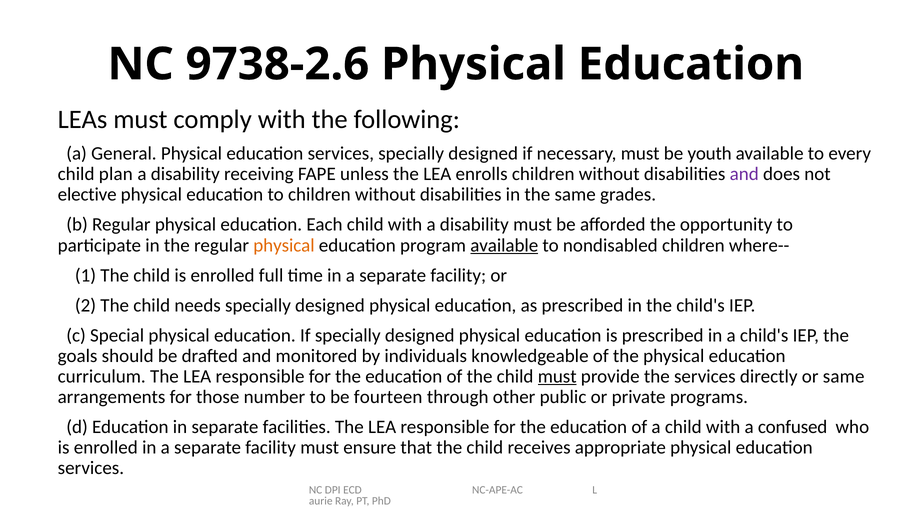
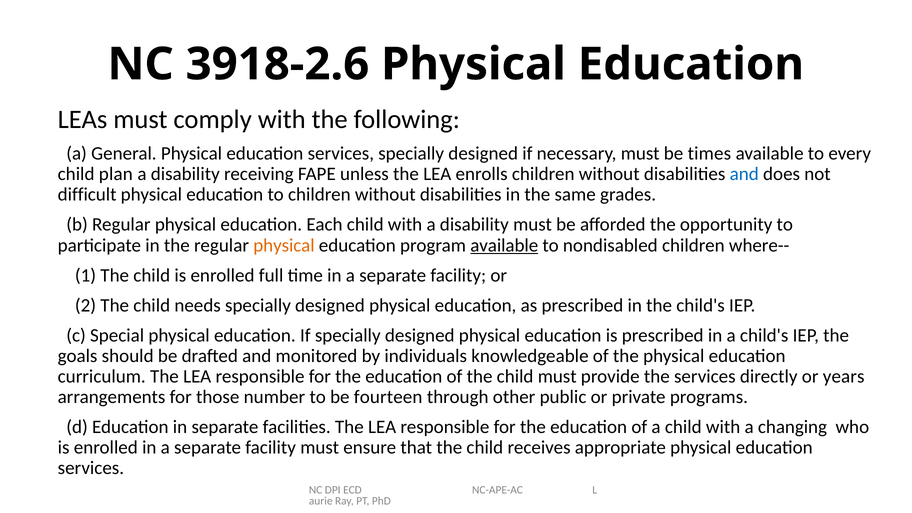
9738-2.6: 9738-2.6 -> 3918-2.6
youth: youth -> times
and at (744, 174) colour: purple -> blue
elective: elective -> difficult
must at (557, 376) underline: present -> none
or same: same -> years
confused: confused -> changing
